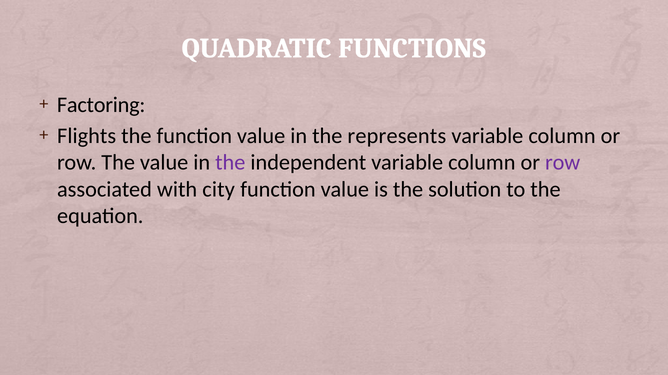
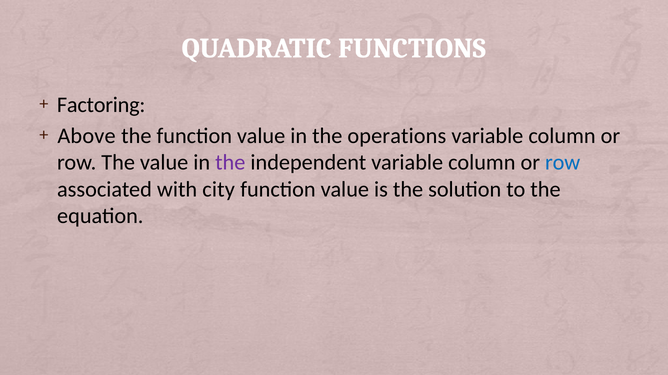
Flights: Flights -> Above
represents: represents -> operations
row at (563, 163) colour: purple -> blue
